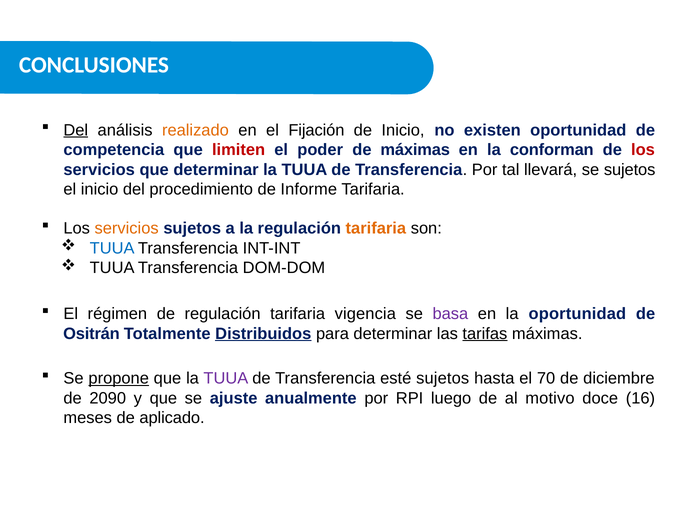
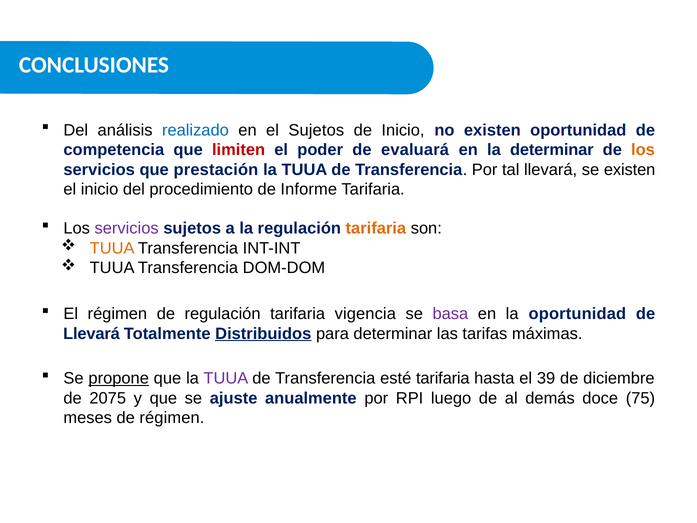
Del at (76, 130) underline: present -> none
realizado colour: orange -> blue
el Fijación: Fijación -> Sujetos
de máximas: máximas -> evaluará
la conforman: conforman -> determinar
los at (643, 150) colour: red -> orange
que determinar: determinar -> prestación
se sujetos: sujetos -> existen
servicios at (127, 228) colour: orange -> purple
TUUA at (112, 248) colour: blue -> orange
Ositrán at (91, 333): Ositrán -> Llevará
tarifas underline: present -> none
esté sujetos: sujetos -> tarifaria
70: 70 -> 39
2090: 2090 -> 2075
motivo: motivo -> demás
16: 16 -> 75
de aplicado: aplicado -> régimen
